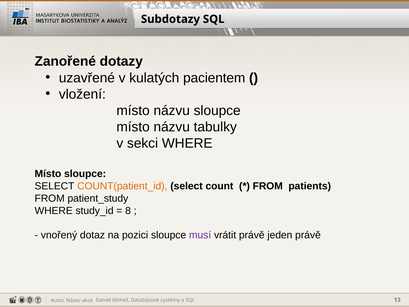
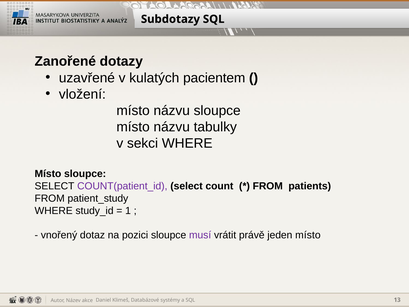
COUNT(patient_id colour: orange -> purple
8: 8 -> 1
jeden právě: právě -> místo
